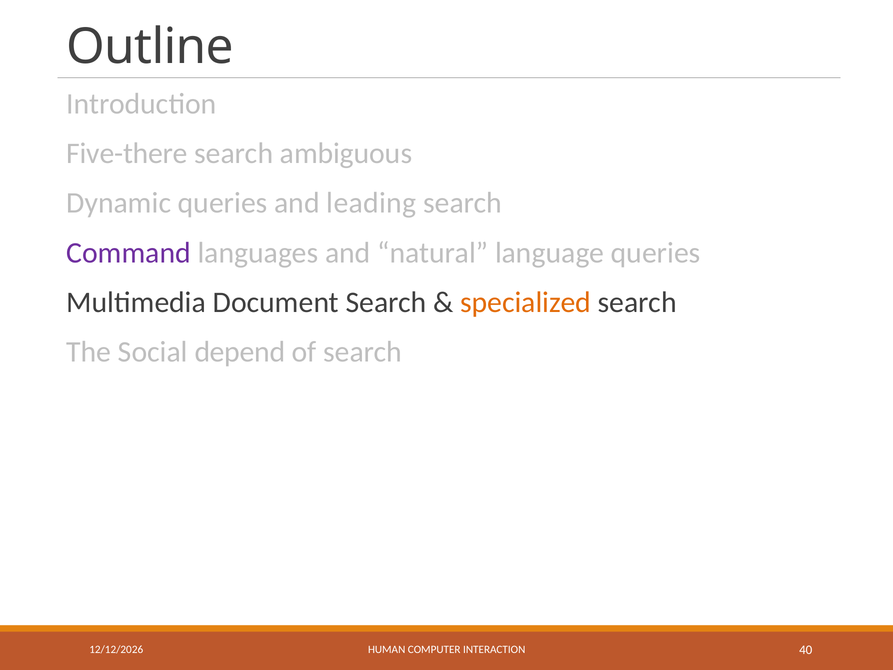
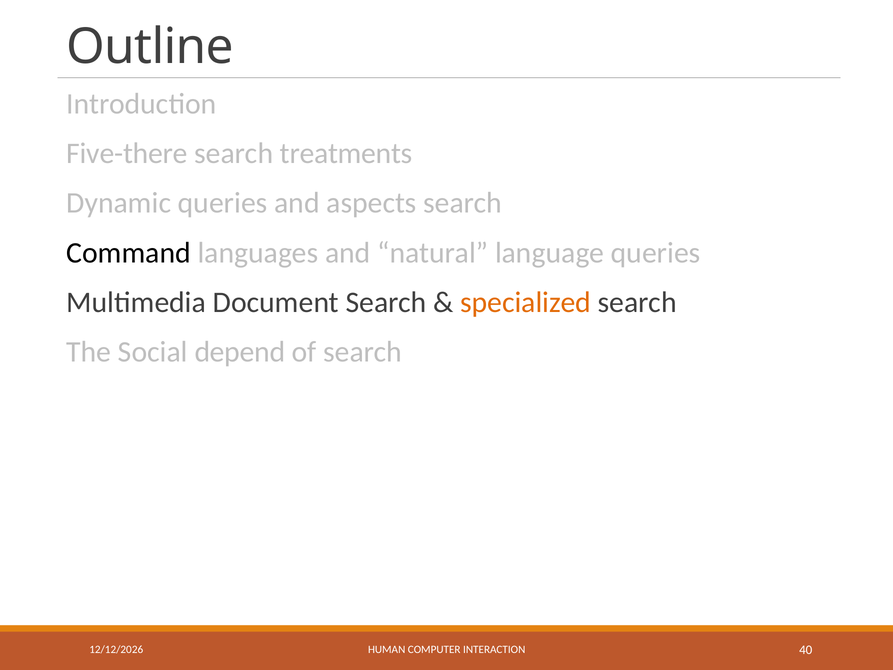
ambiguous: ambiguous -> treatments
leading: leading -> aspects
Command colour: purple -> black
